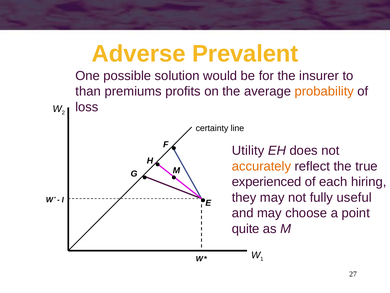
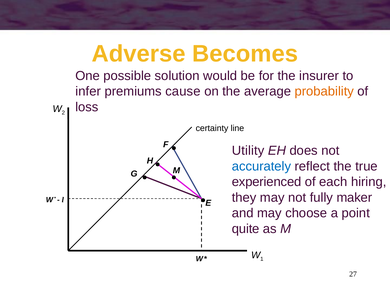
Prevalent: Prevalent -> Becomes
than: than -> infer
profits: profits -> cause
accurately colour: orange -> blue
useful: useful -> maker
